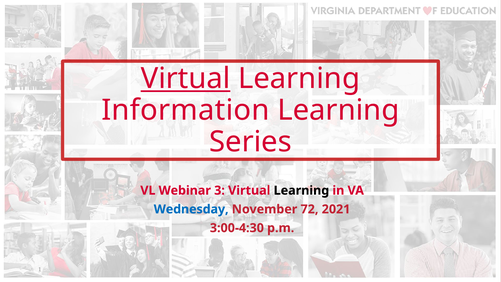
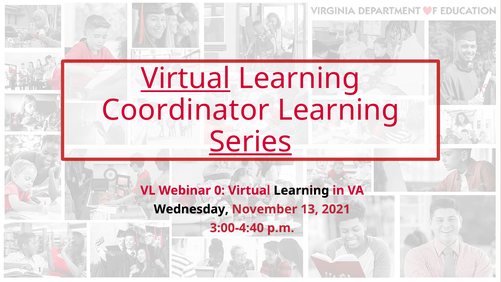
Information: Information -> Coordinator
Series underline: none -> present
3: 3 -> 0
Wednesday colour: blue -> black
72: 72 -> 13
3:00-4:30: 3:00-4:30 -> 3:00-4:40
